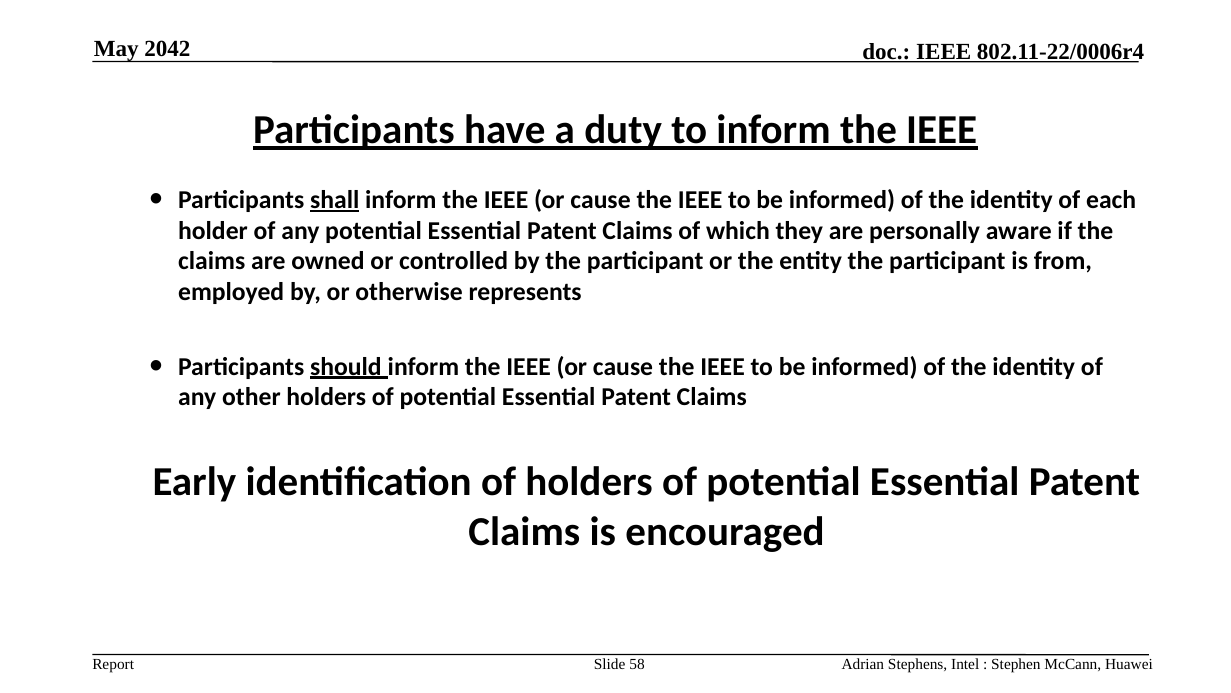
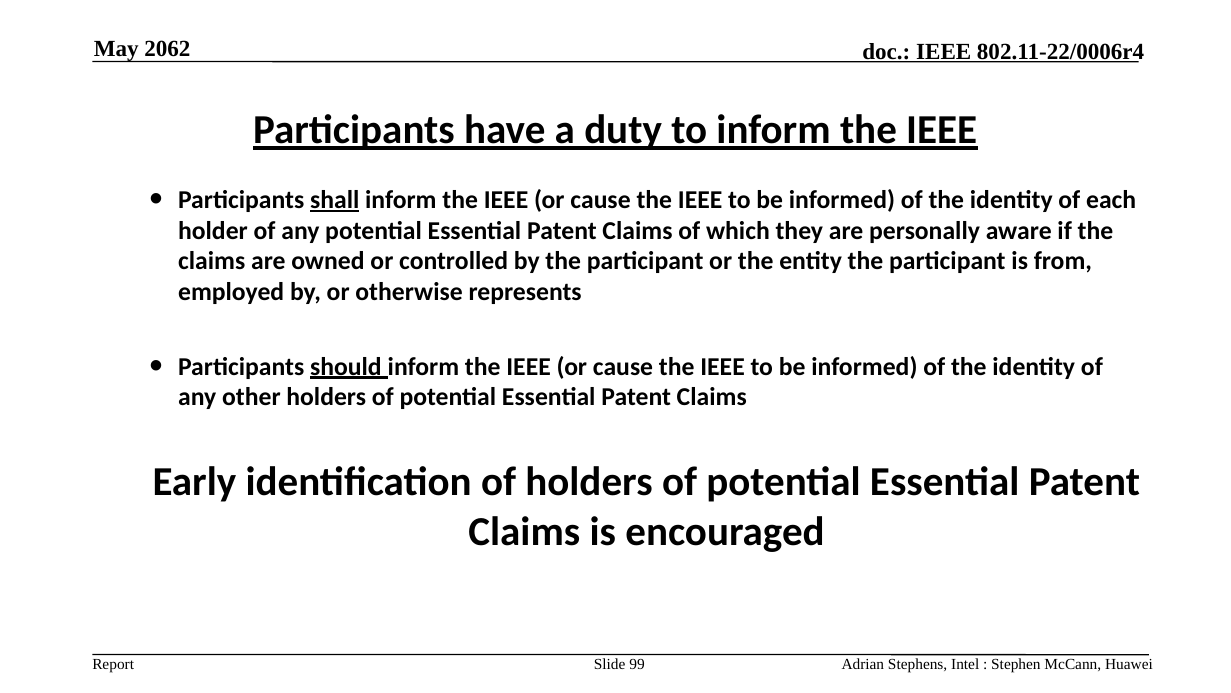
2042: 2042 -> 2062
58: 58 -> 99
